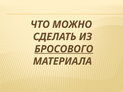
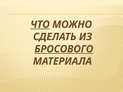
ЧТО underline: none -> present
